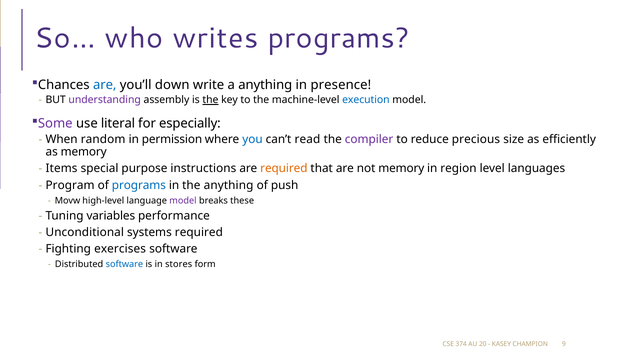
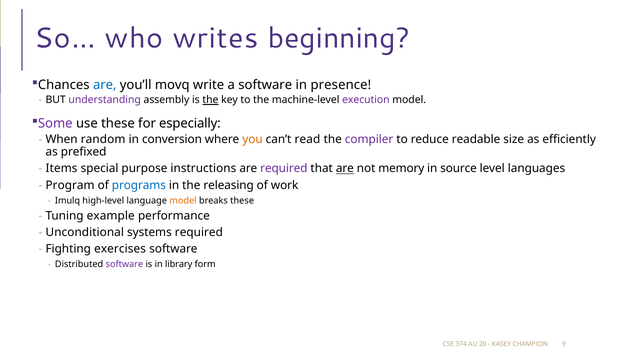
writes programs: programs -> beginning
down: down -> movq
a anything: anything -> software
execution colour: blue -> purple
use literal: literal -> these
permission: permission -> conversion
you colour: blue -> orange
precious: precious -> readable
as memory: memory -> prefixed
required at (284, 168) colour: orange -> purple
are at (345, 168) underline: none -> present
region: region -> source
the anything: anything -> releasing
push: push -> work
Movw: Movw -> Imulq
model at (183, 200) colour: purple -> orange
variables: variables -> example
software at (124, 264) colour: blue -> purple
stores: stores -> library
